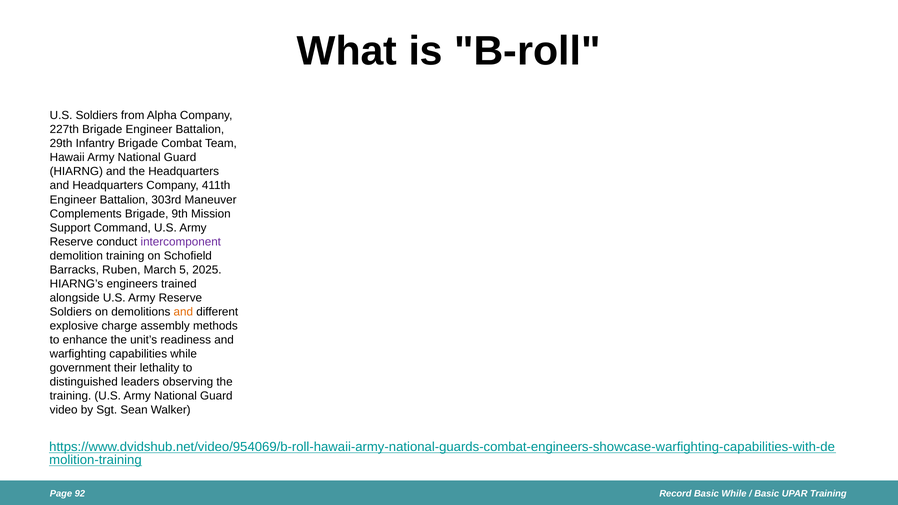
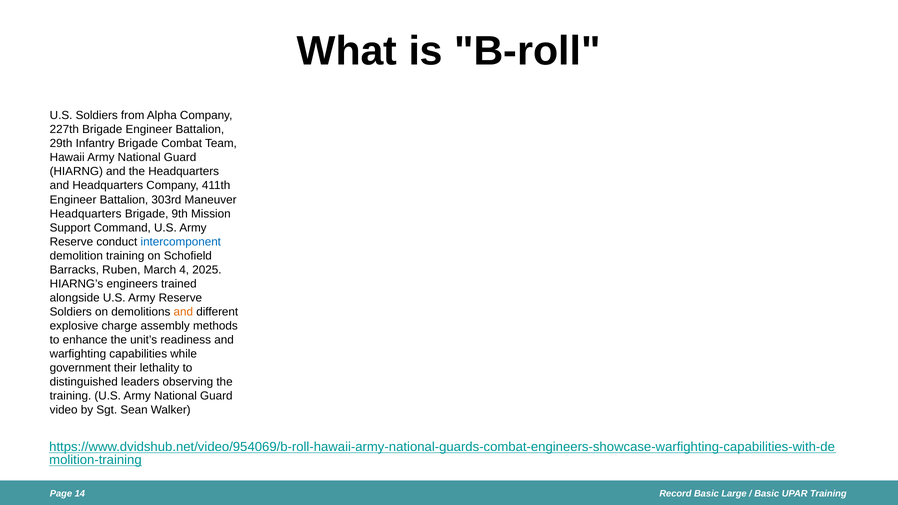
Complements at (86, 214): Complements -> Headquarters
intercomponent colour: purple -> blue
5: 5 -> 4
92: 92 -> 14
Basic While: While -> Large
